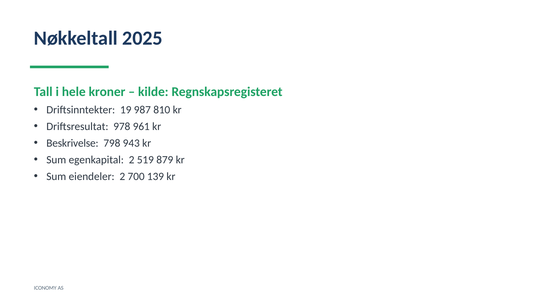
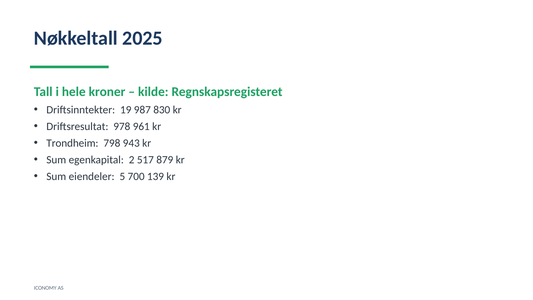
810: 810 -> 830
Beskrivelse: Beskrivelse -> Trondheim
519: 519 -> 517
eiendeler 2: 2 -> 5
